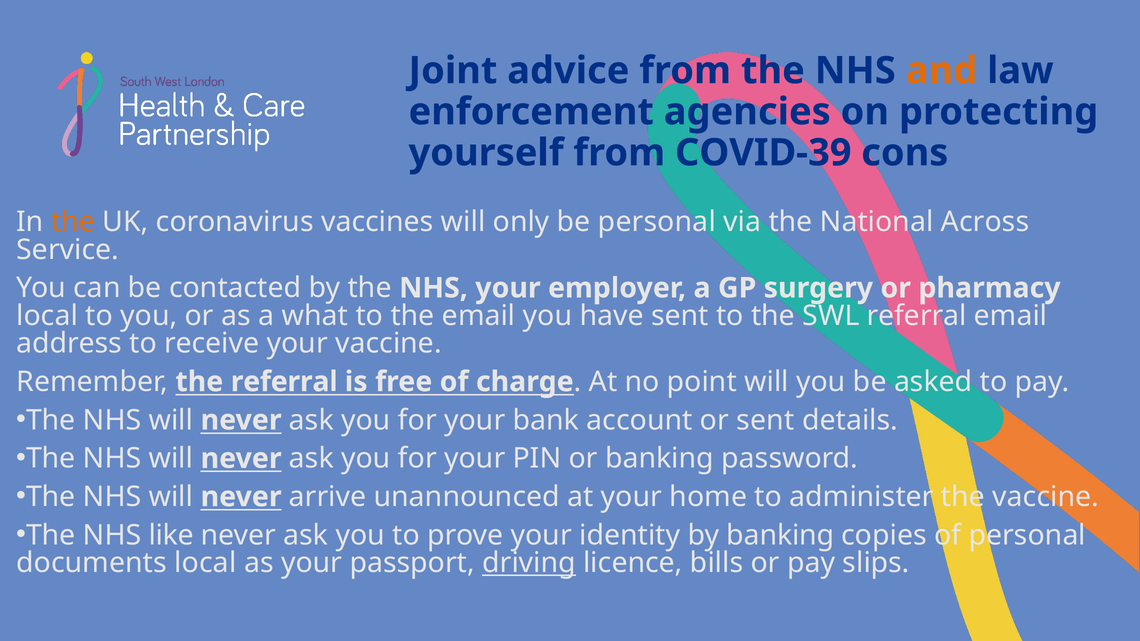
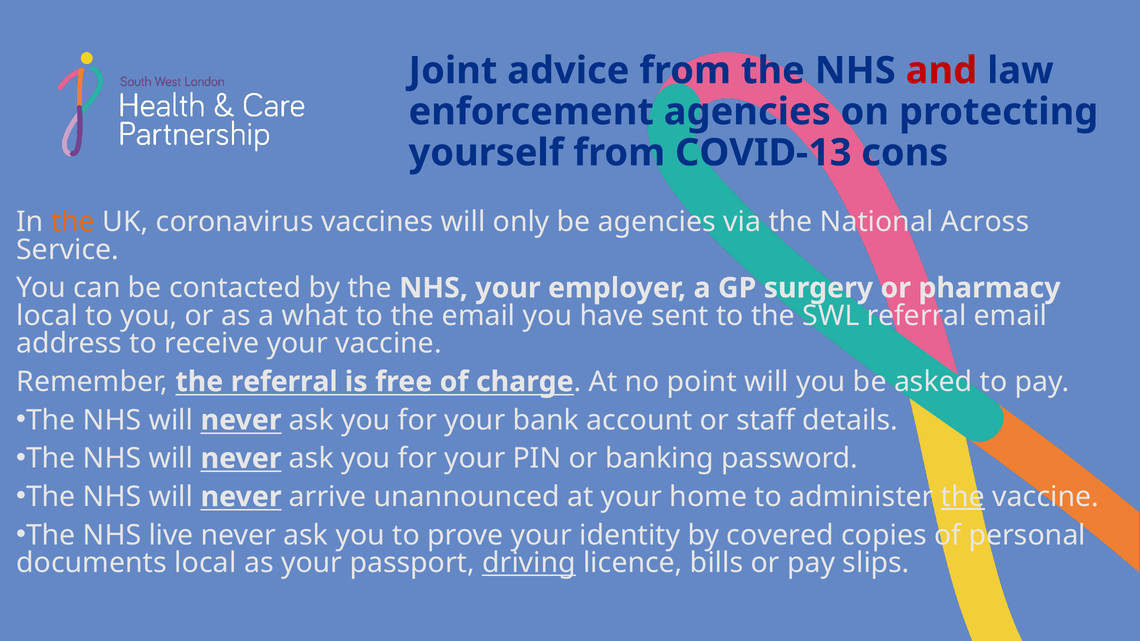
and colour: orange -> red
COVID-39: COVID-39 -> COVID-13
be personal: personal -> agencies
or sent: sent -> staff
the at (963, 497) underline: none -> present
like: like -> live
by banking: banking -> covered
